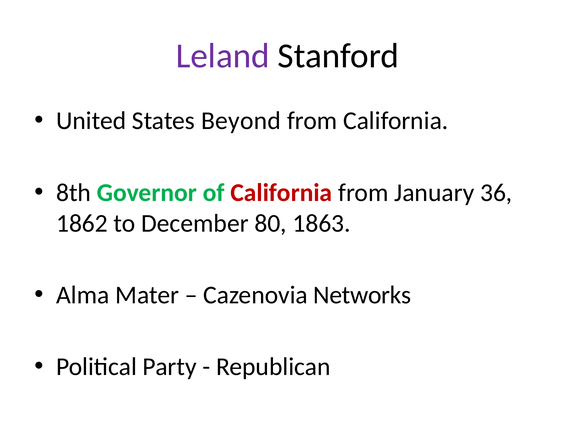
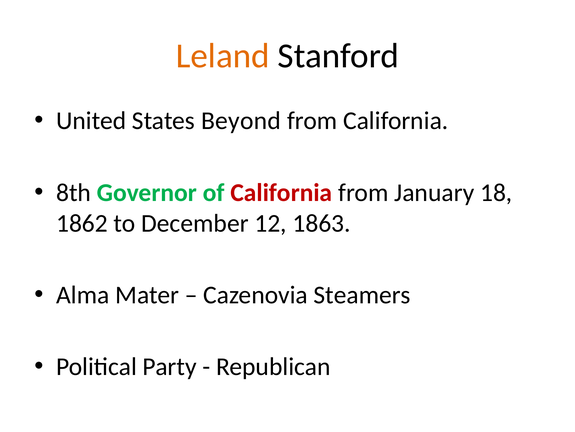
Leland colour: purple -> orange
36: 36 -> 18
80: 80 -> 12
Networks: Networks -> Steamers
